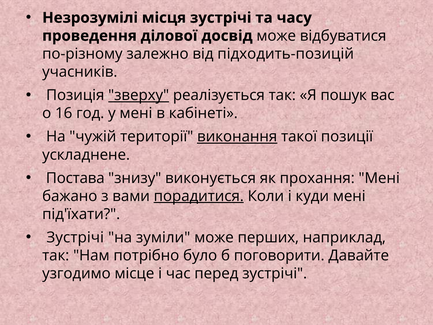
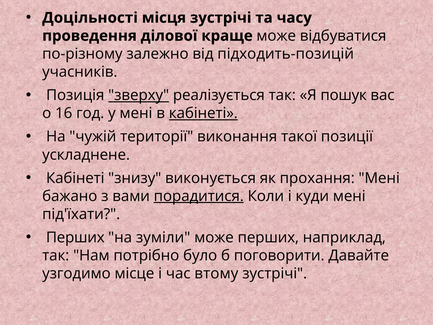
Незрозумілі: Незрозумілі -> Доцільності
досвід: досвід -> краще
кабінеті at (203, 113) underline: none -> present
виконання underline: present -> none
Постава at (75, 178): Постава -> Кабінеті
Зустрічі at (75, 237): Зустрічі -> Перших
перед: перед -> втому
